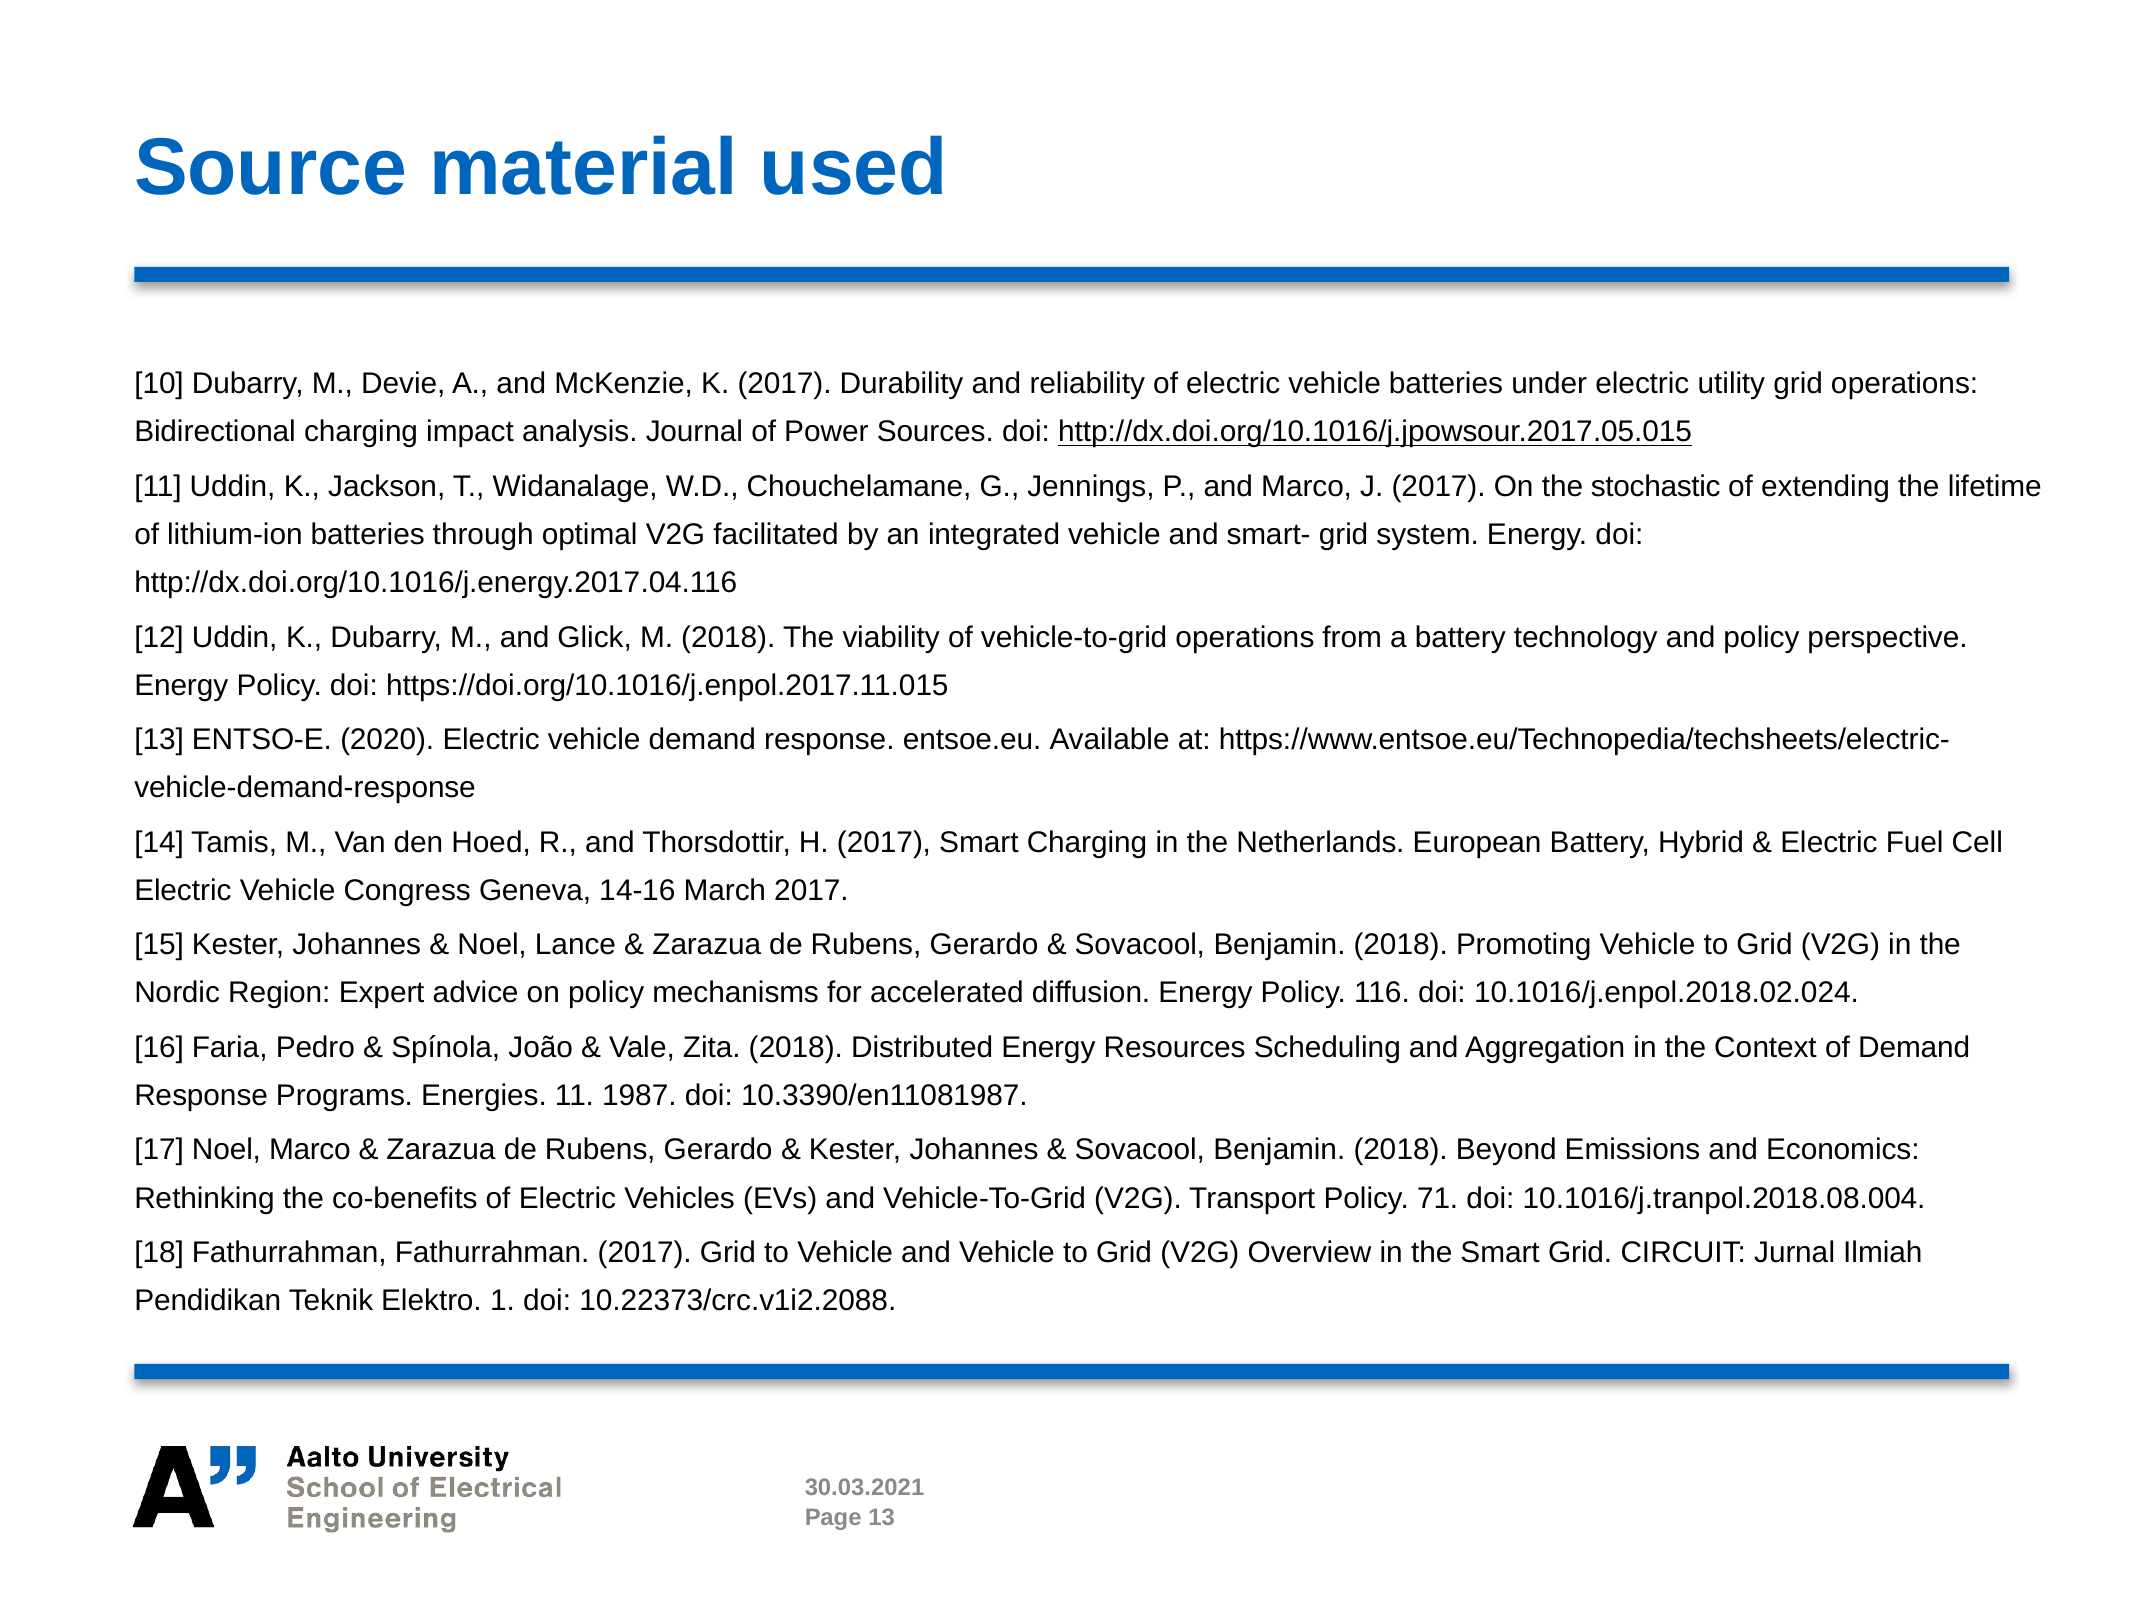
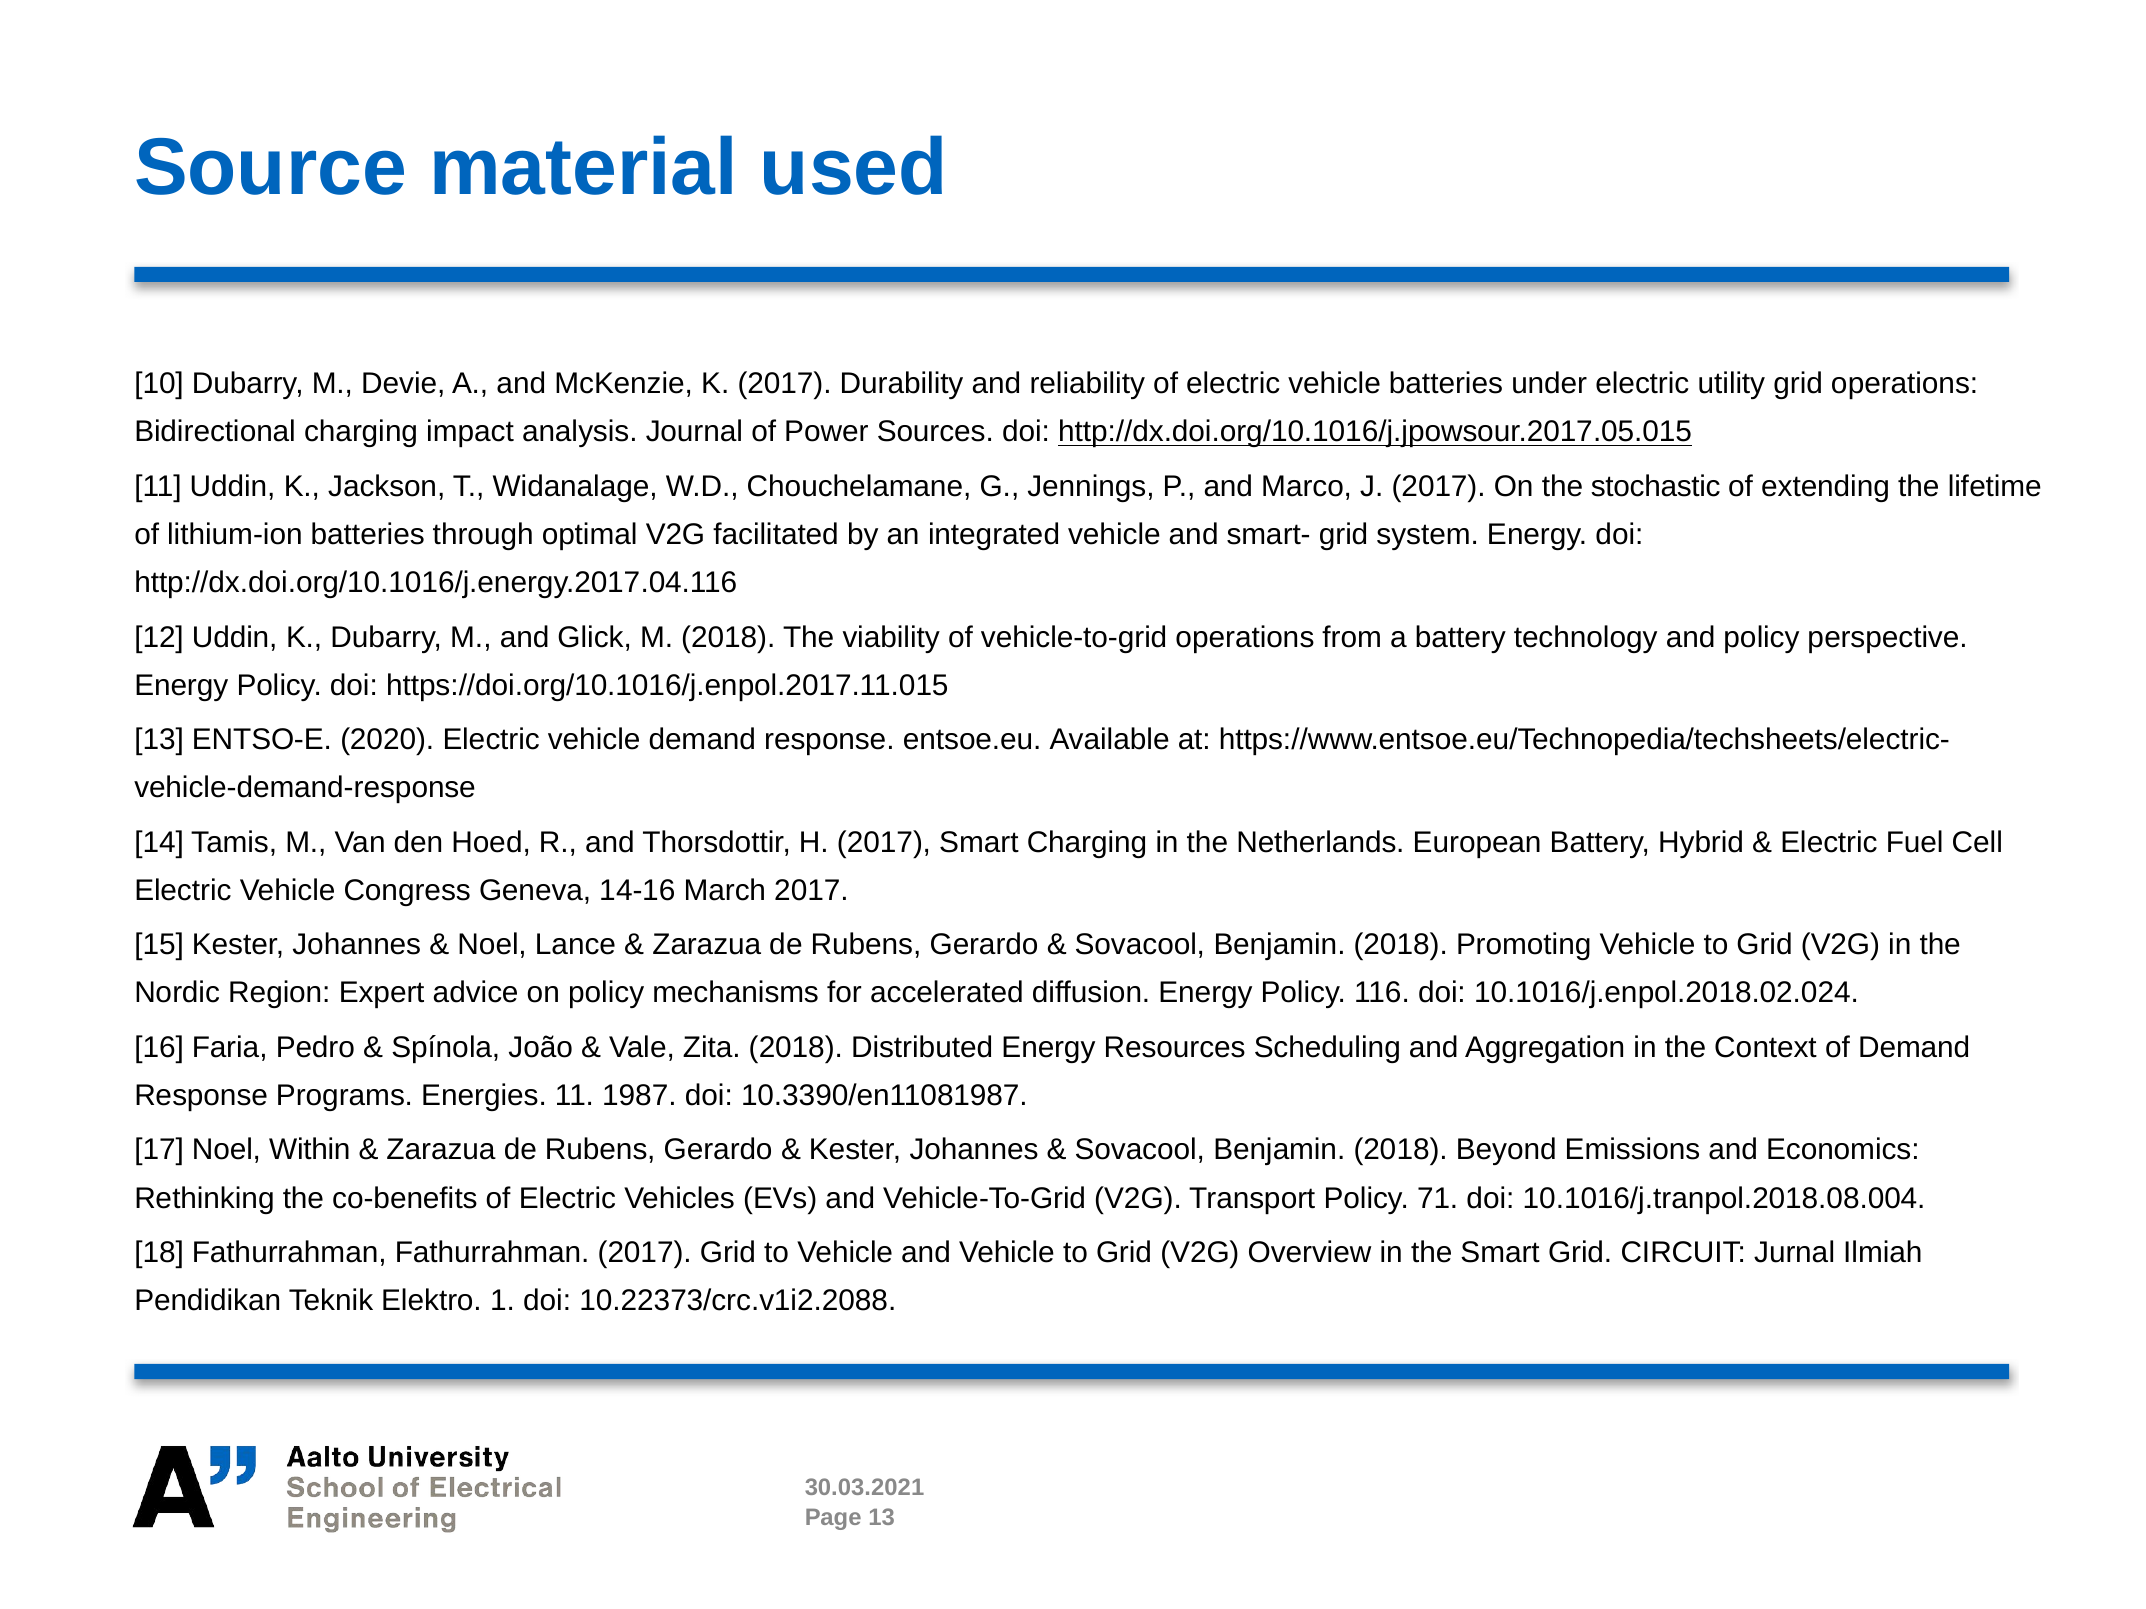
Noel Marco: Marco -> Within
